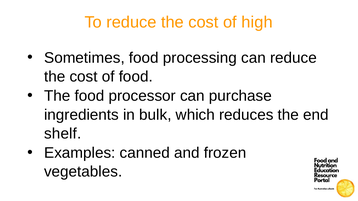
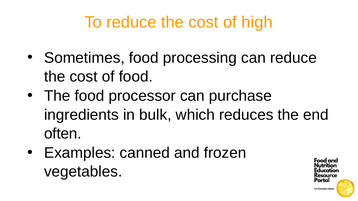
shelf: shelf -> often
